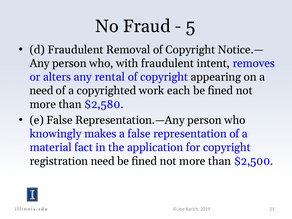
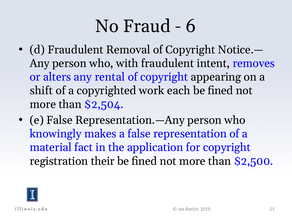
5: 5 -> 6
need at (41, 91): need -> shift
$2,580: $2,580 -> $2,504
registration need: need -> their
